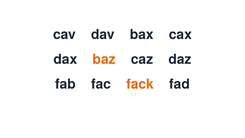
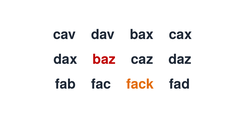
baz colour: orange -> red
